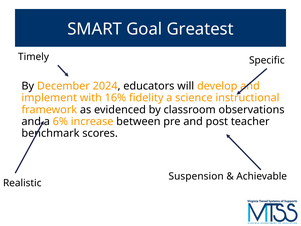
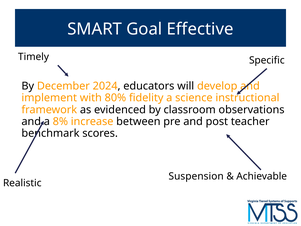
Greatest: Greatest -> Effective
16%: 16% -> 80%
6%: 6% -> 8%
